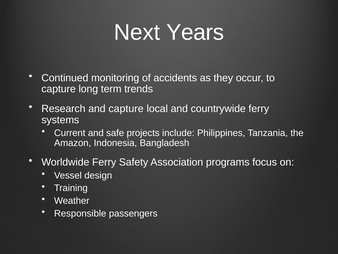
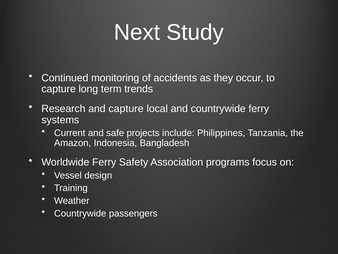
Years: Years -> Study
Responsible at (80, 213): Responsible -> Countrywide
